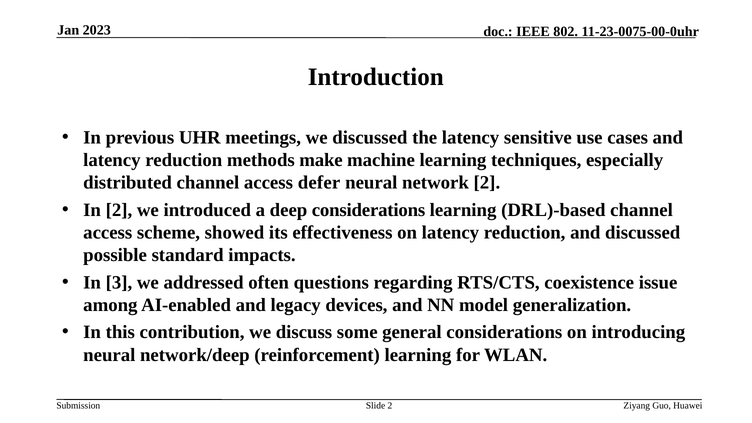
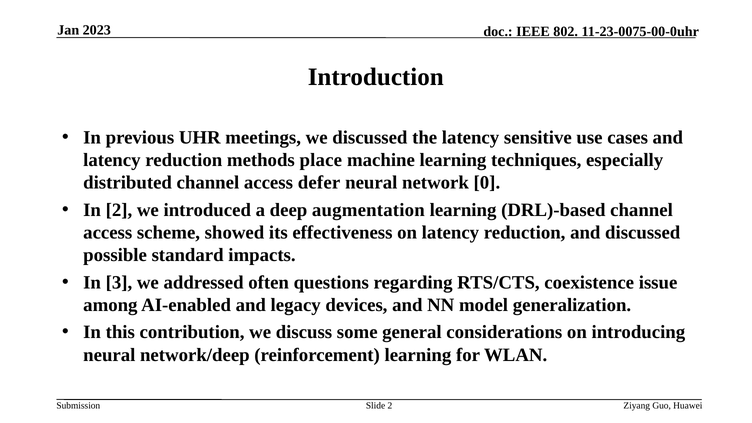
make: make -> place
network 2: 2 -> 0
deep considerations: considerations -> augmentation
